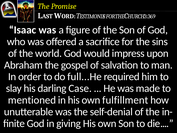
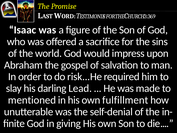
full...He: full...He -> risk...He
Case: Case -> Lead
